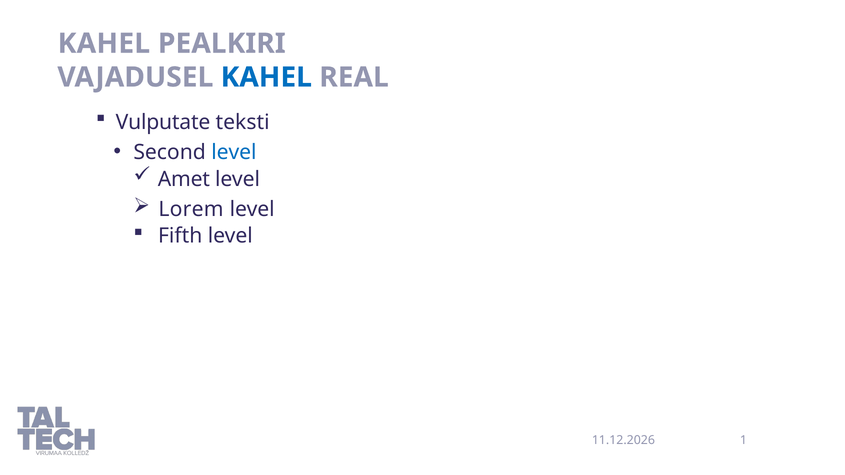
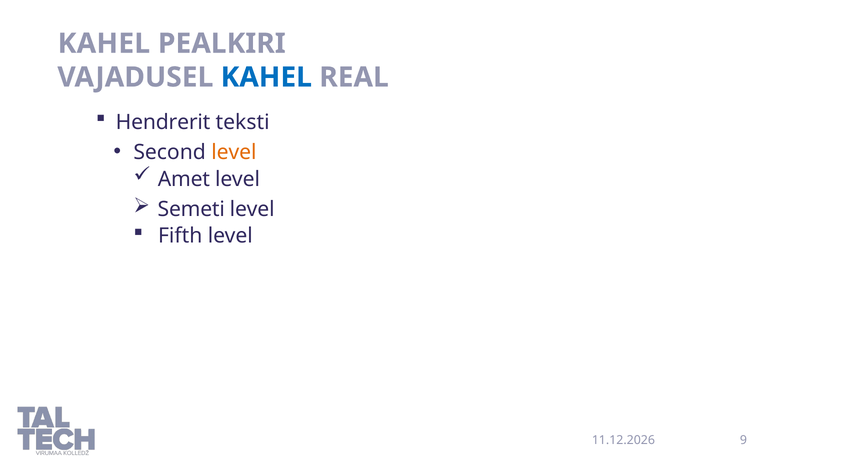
Vulputate: Vulputate -> Hendrerit
level at (234, 152) colour: blue -> orange
Lorem: Lorem -> Semeti
1: 1 -> 9
